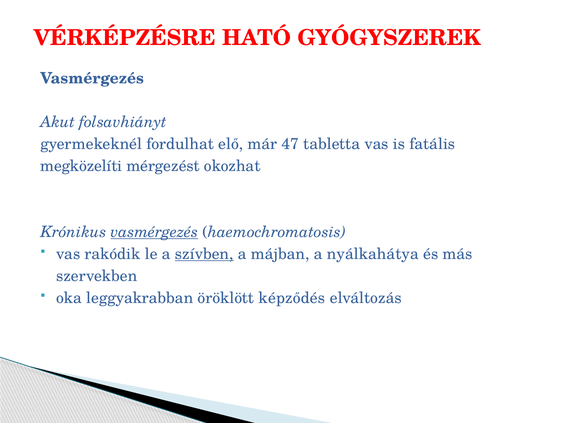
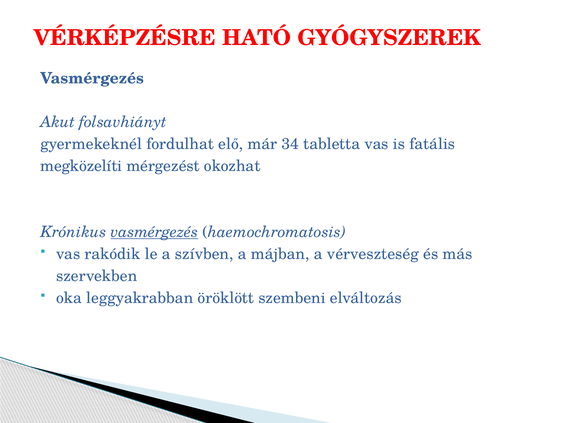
47: 47 -> 34
szívben underline: present -> none
nyálkahátya: nyálkahátya -> vérveszteség
képződés: képződés -> szembeni
